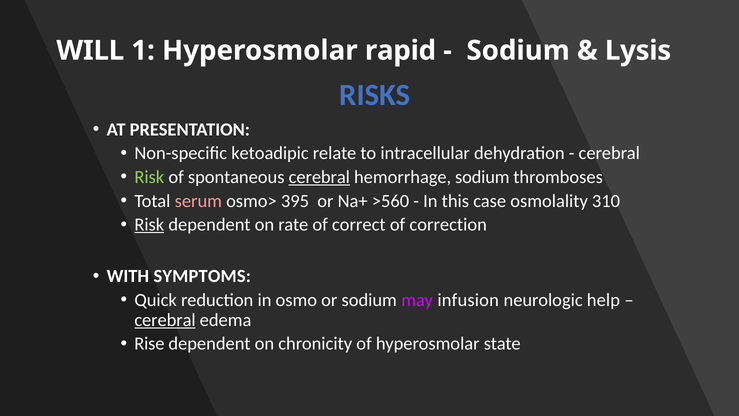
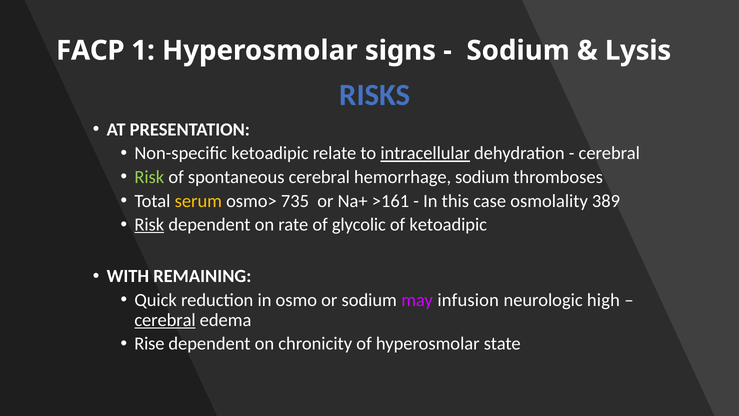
WILL: WILL -> FACP
rapid: rapid -> signs
intracellular underline: none -> present
cerebral at (319, 177) underline: present -> none
serum colour: pink -> yellow
395: 395 -> 735
>560: >560 -> >161
310: 310 -> 389
correct: correct -> glycolic
of correction: correction -> ketoadipic
SYMPTOMS: SYMPTOMS -> REMAINING
help: help -> high
